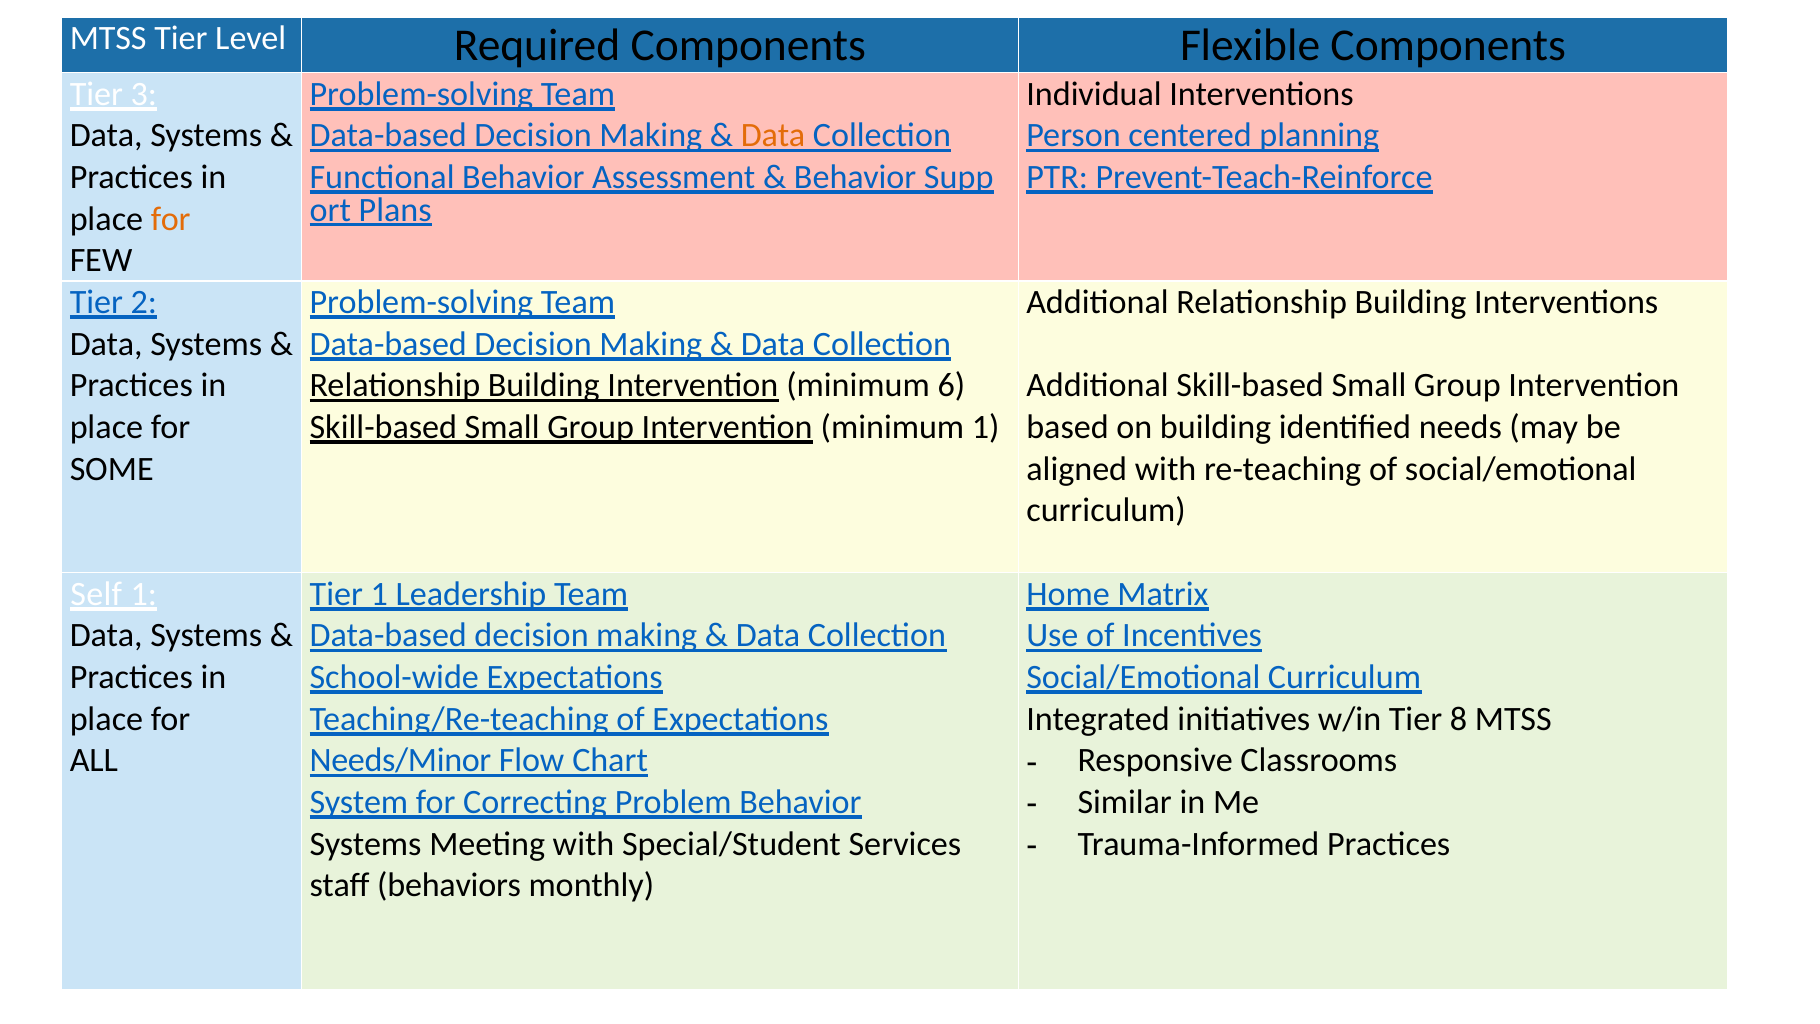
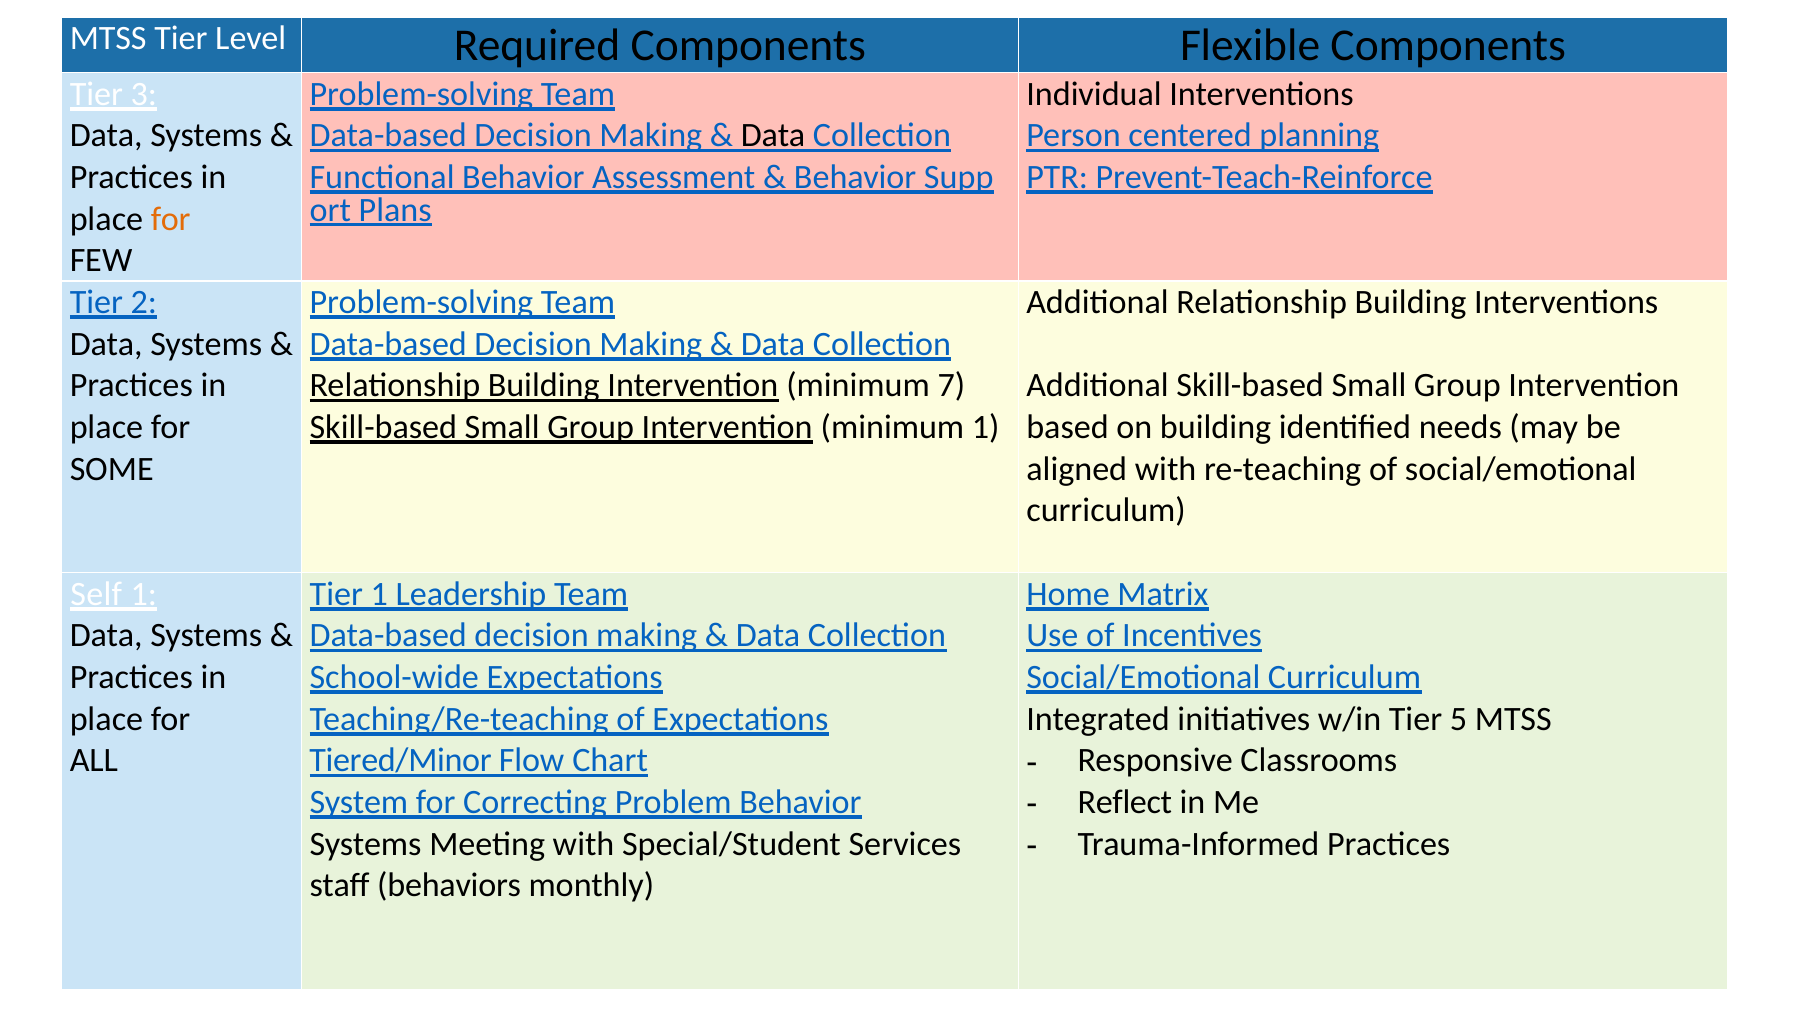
Data at (773, 136) colour: orange -> black
6: 6 -> 7
8: 8 -> 5
Needs/Minor: Needs/Minor -> Tiered/Minor
Similar: Similar -> Reflect
